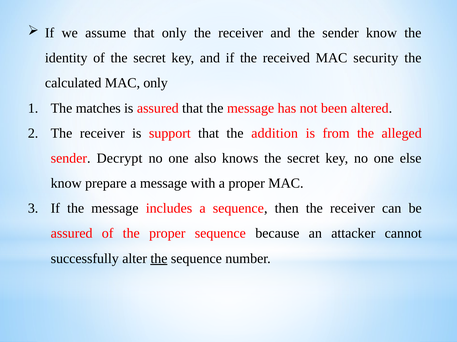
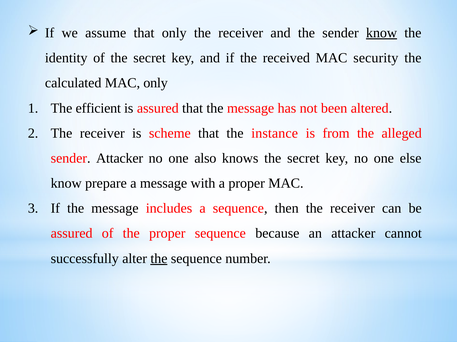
know at (382, 33) underline: none -> present
matches: matches -> efficient
support: support -> scheme
addition: addition -> instance
sender Decrypt: Decrypt -> Attacker
